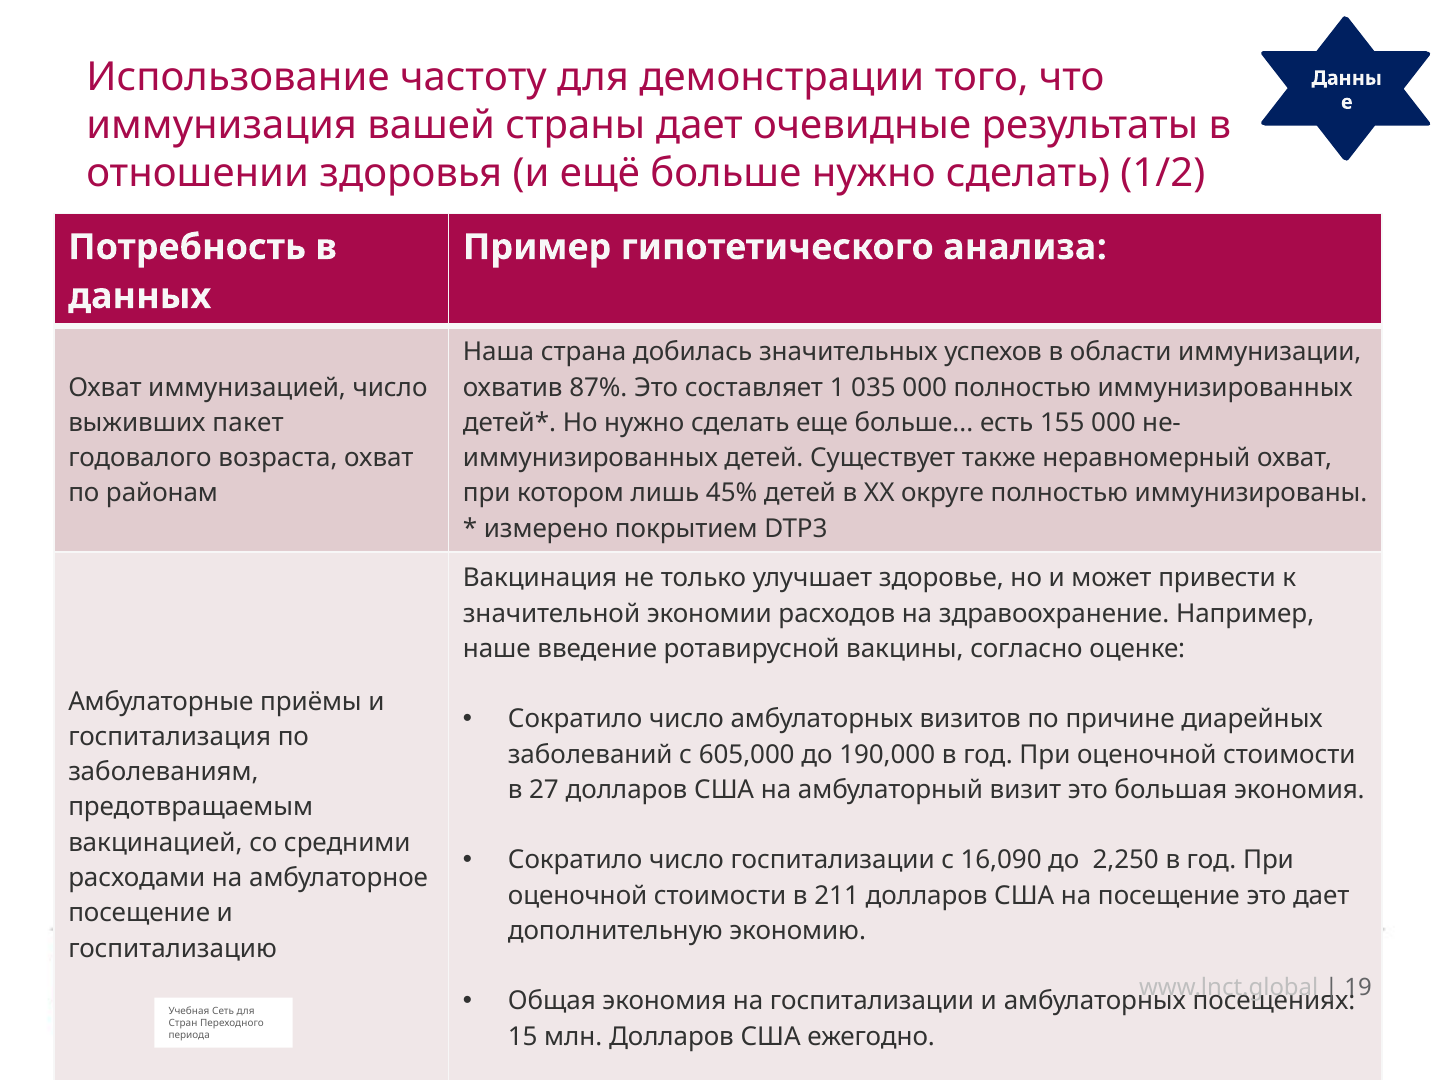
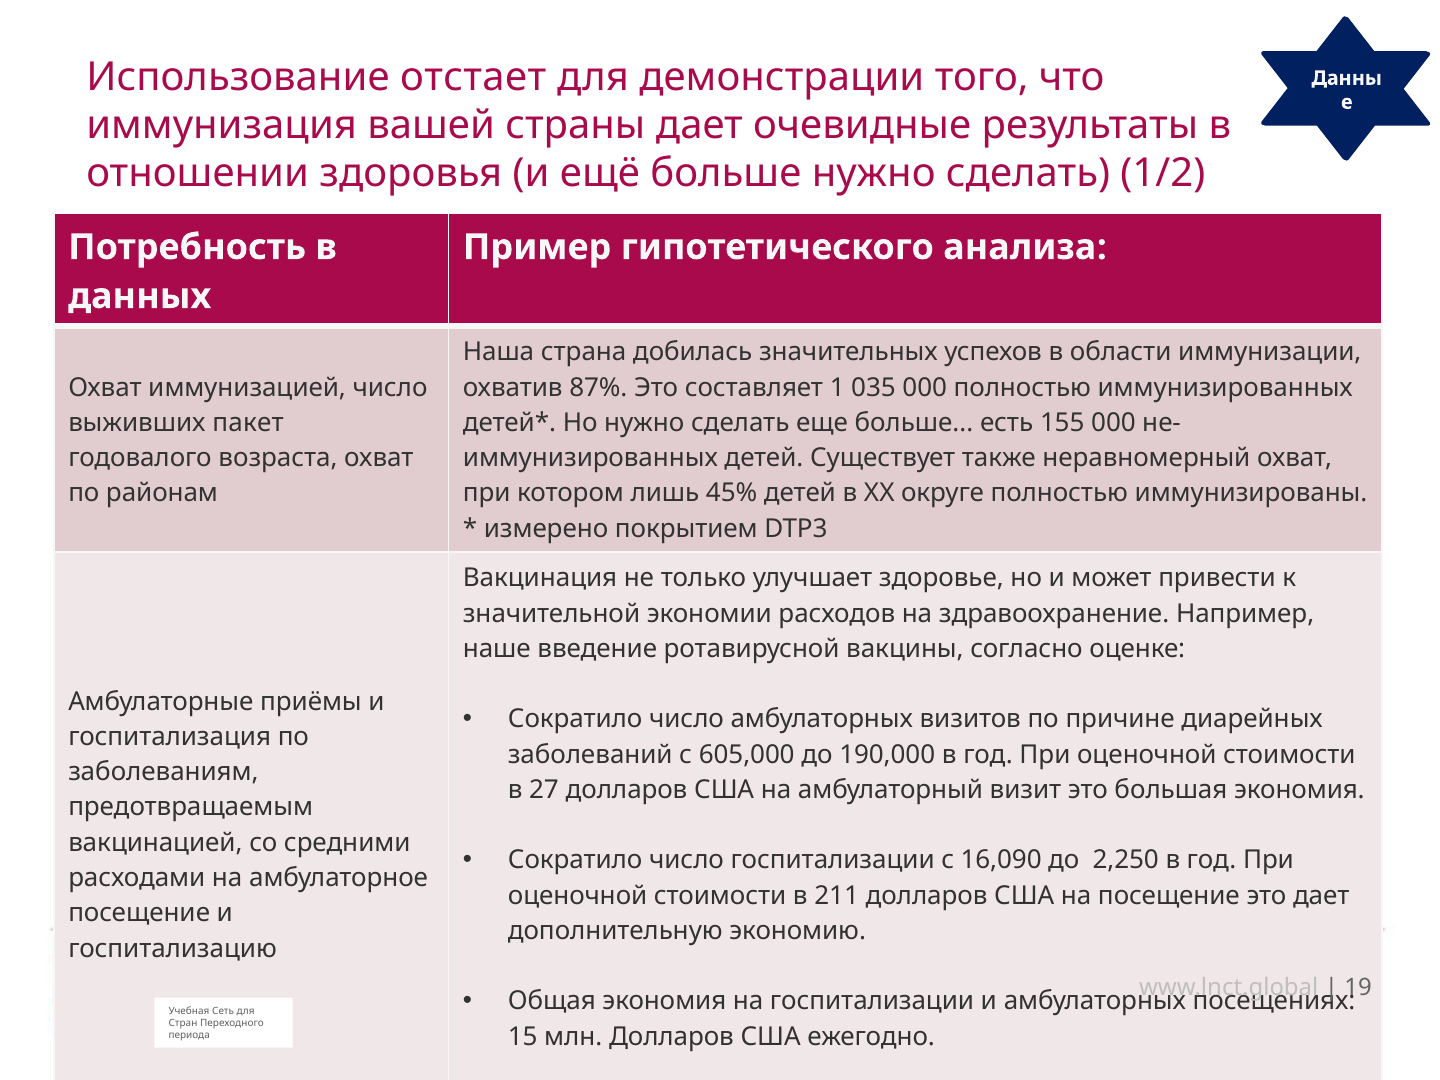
частоту: частоту -> отстает
